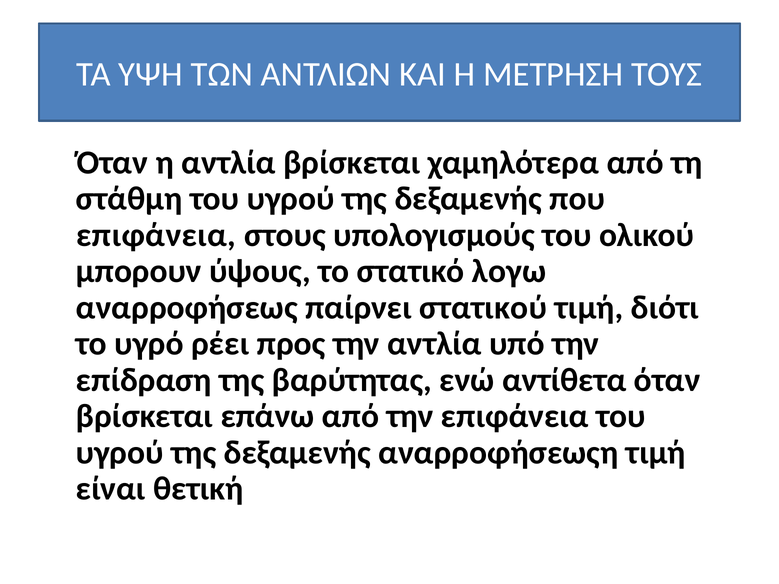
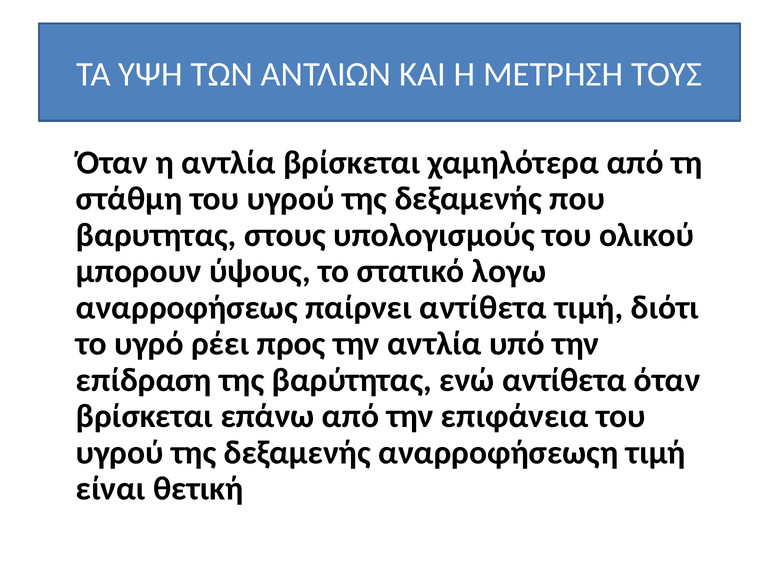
επιφάνεια at (156, 235): επιφάνεια -> βαρυτητας
παίρνει στατικού: στατικού -> αντίθετα
